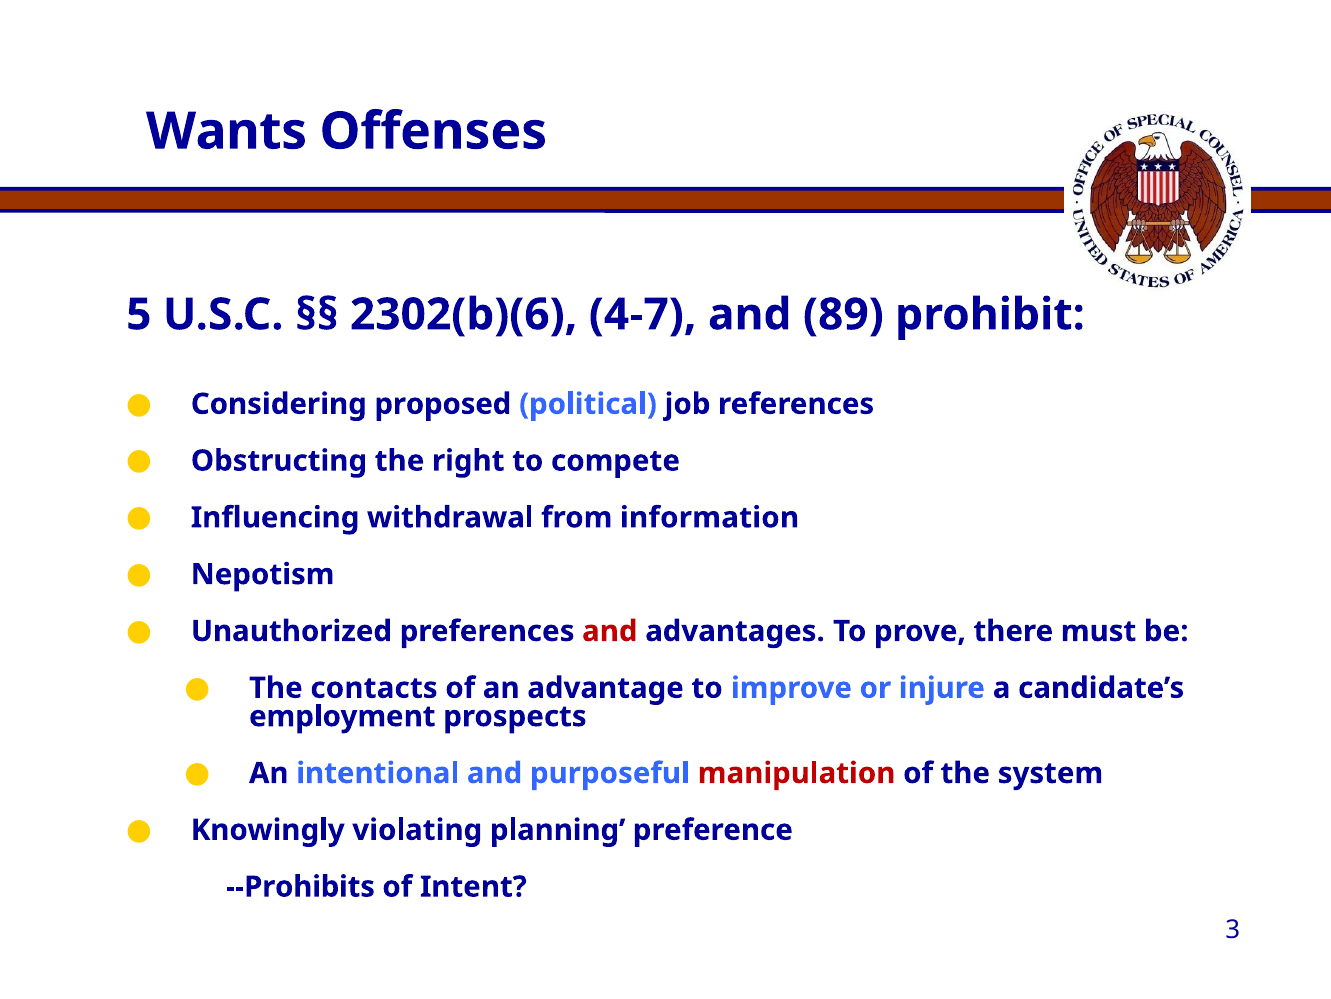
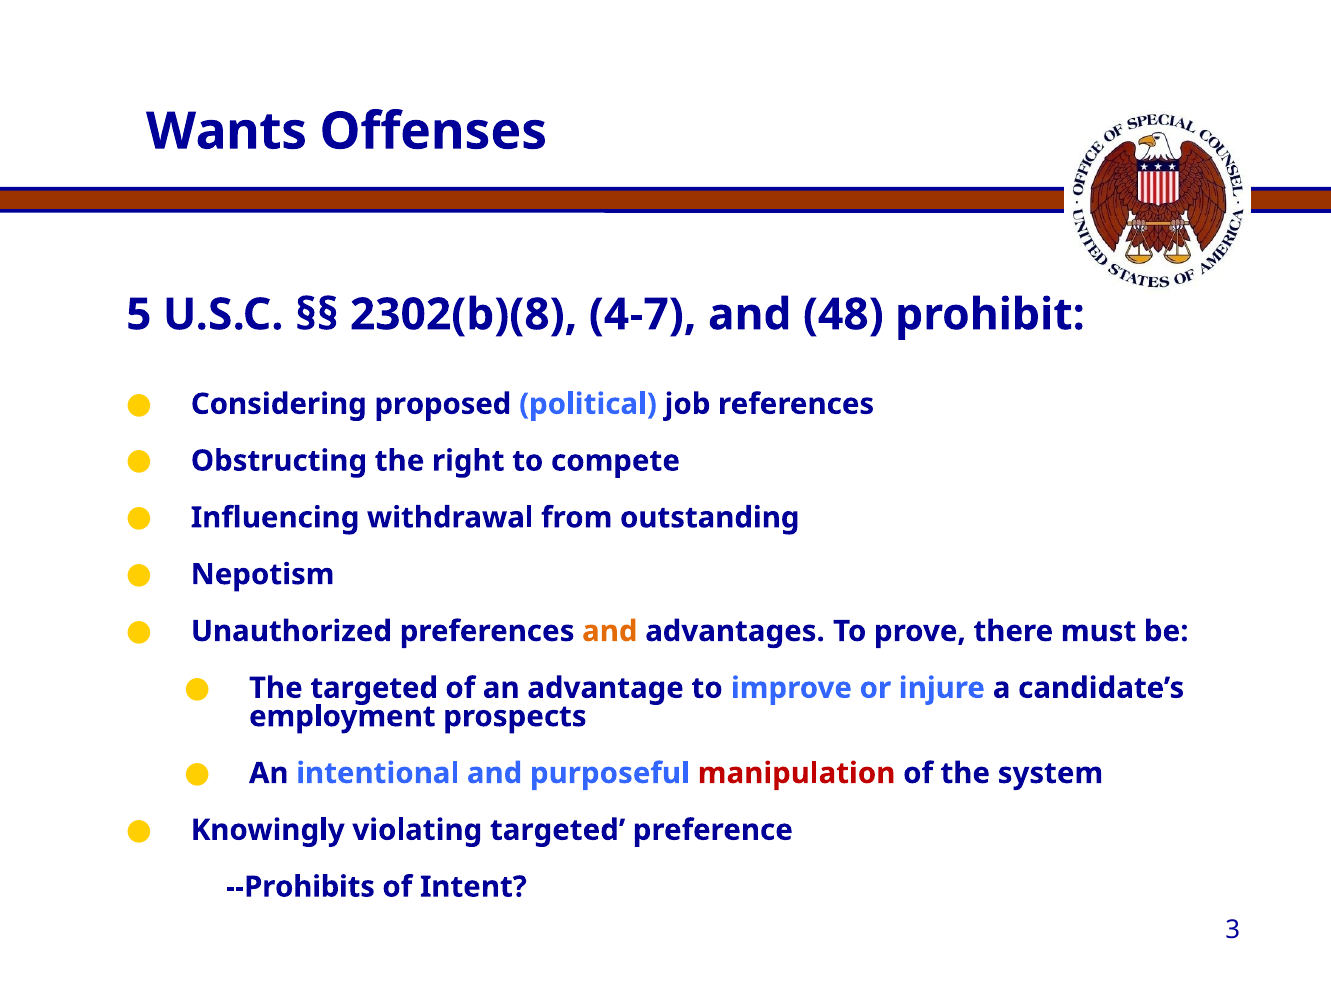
2302(b)(6: 2302(b)(6 -> 2302(b)(8
89: 89 -> 48
information: information -> outstanding
and at (610, 631) colour: red -> orange
The contacts: contacts -> targeted
violating planning: planning -> targeted
